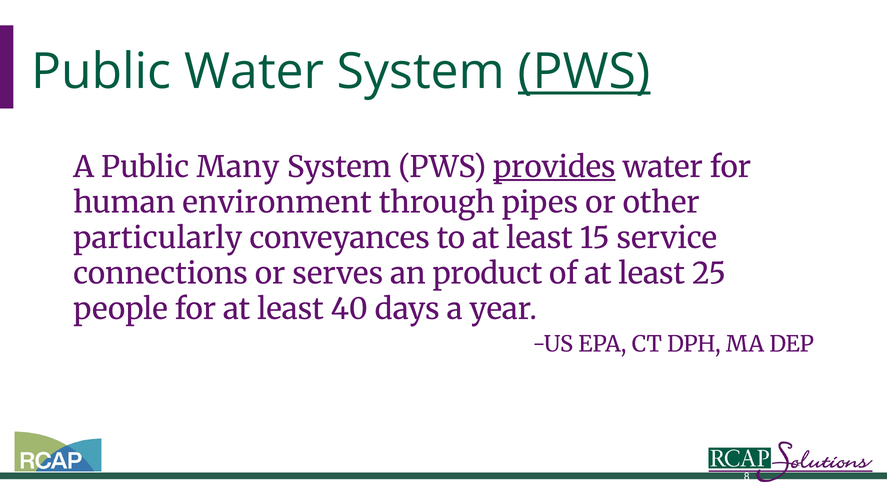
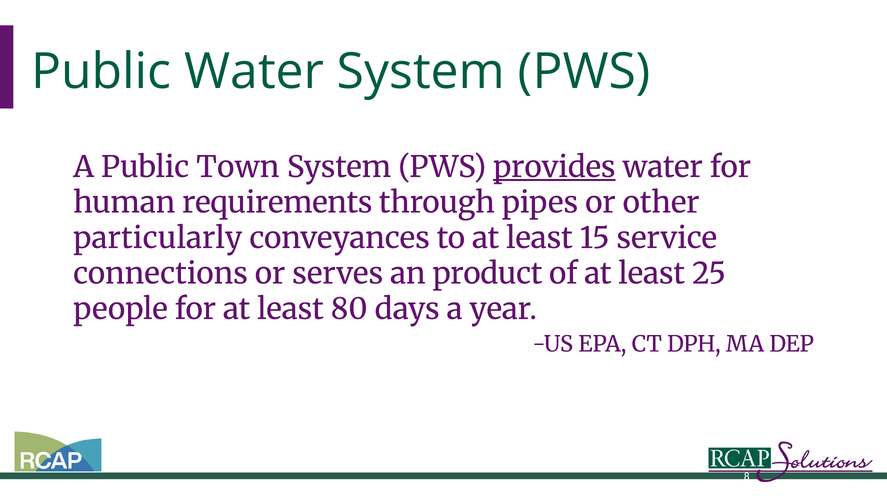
PWS at (584, 72) underline: present -> none
Many: Many -> Town
environment: environment -> requirements
40: 40 -> 80
